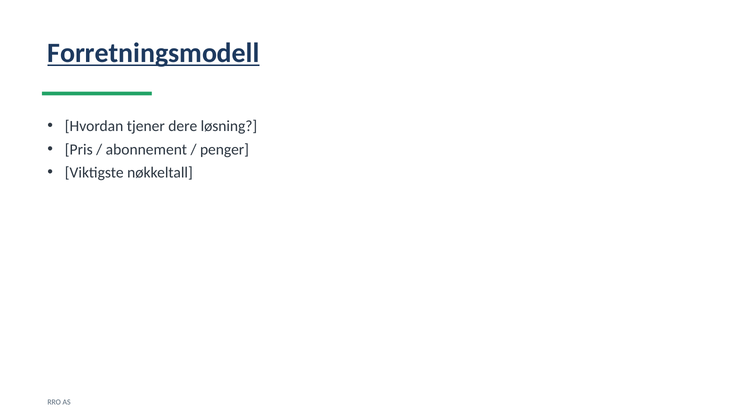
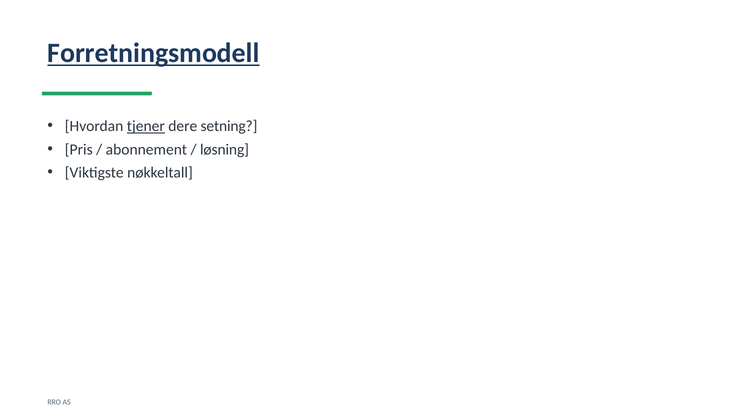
tjener underline: none -> present
løsning: løsning -> setning
penger: penger -> løsning
